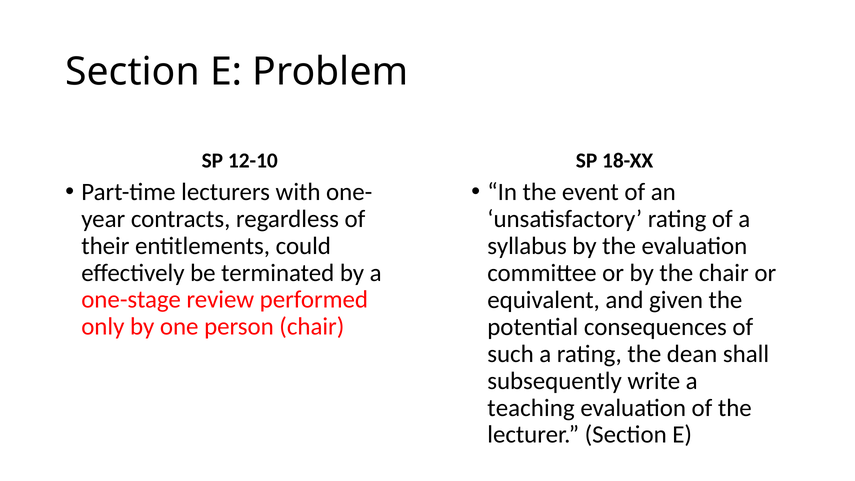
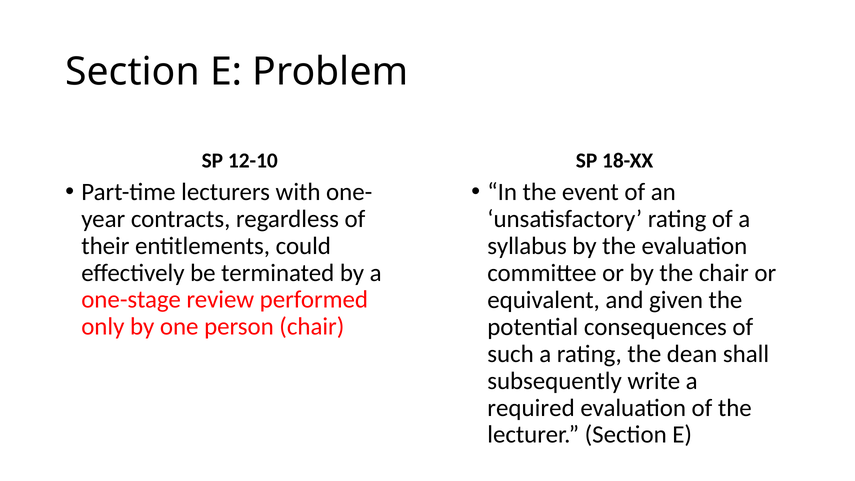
teaching: teaching -> required
